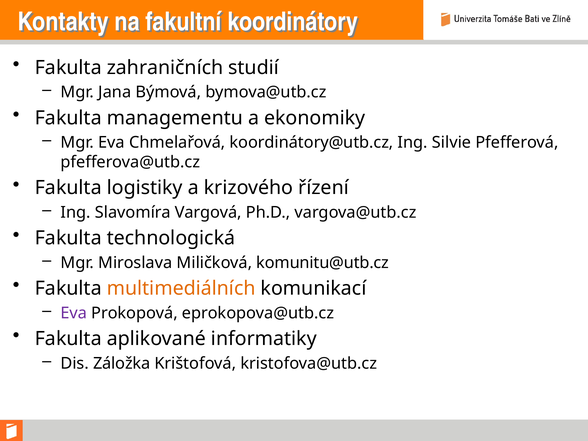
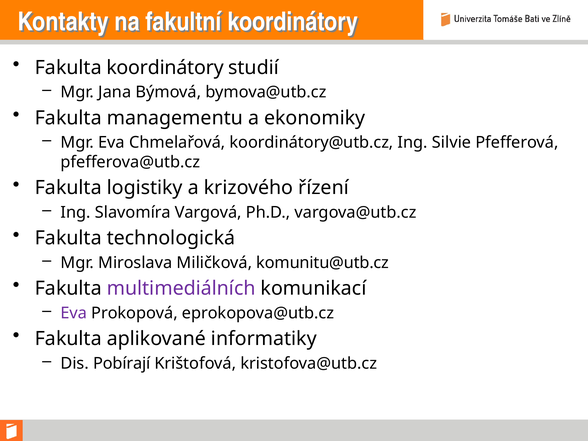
Fakulta zahraničních: zahraničních -> koordinátory
multimediálních colour: orange -> purple
Záložka: Záložka -> Pobírají
